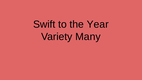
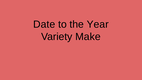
Swift: Swift -> Date
Many: Many -> Make
